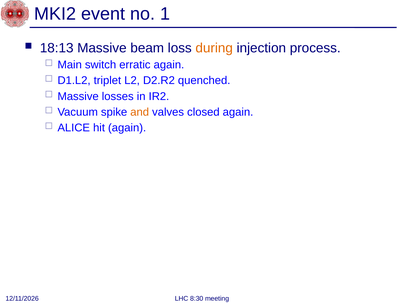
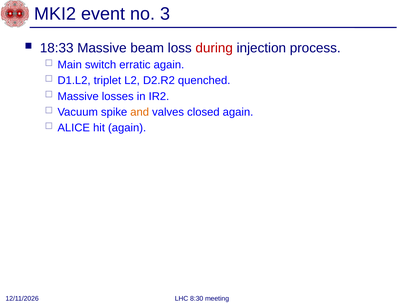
1: 1 -> 3
18:13: 18:13 -> 18:33
during colour: orange -> red
